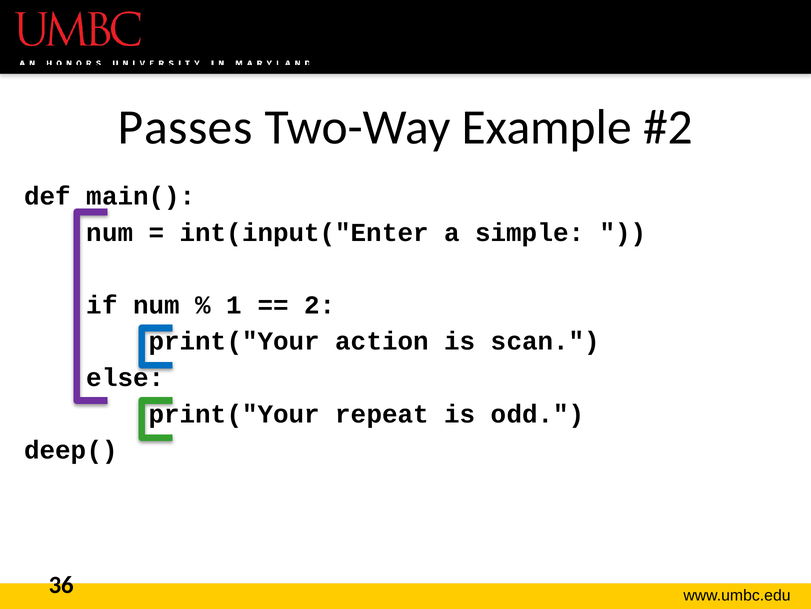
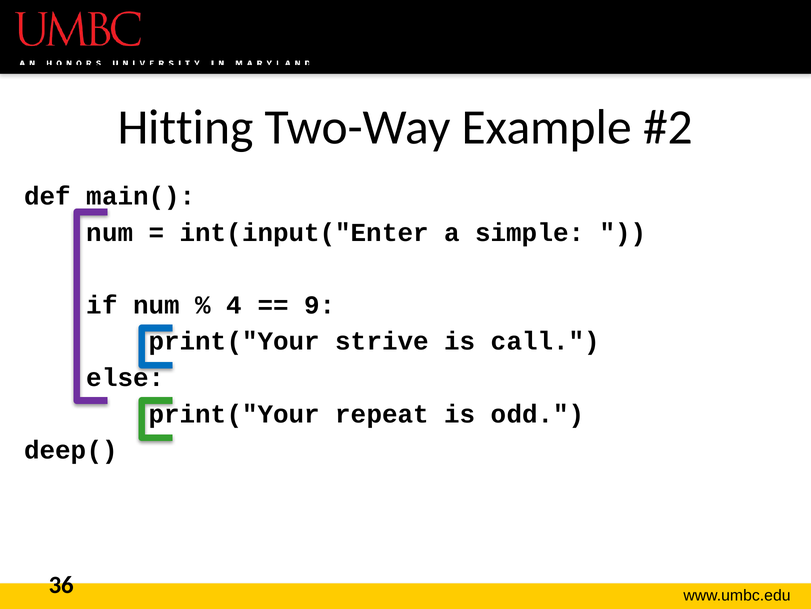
Passes: Passes -> Hitting
1: 1 -> 4
2: 2 -> 9
action: action -> strive
scan: scan -> call
